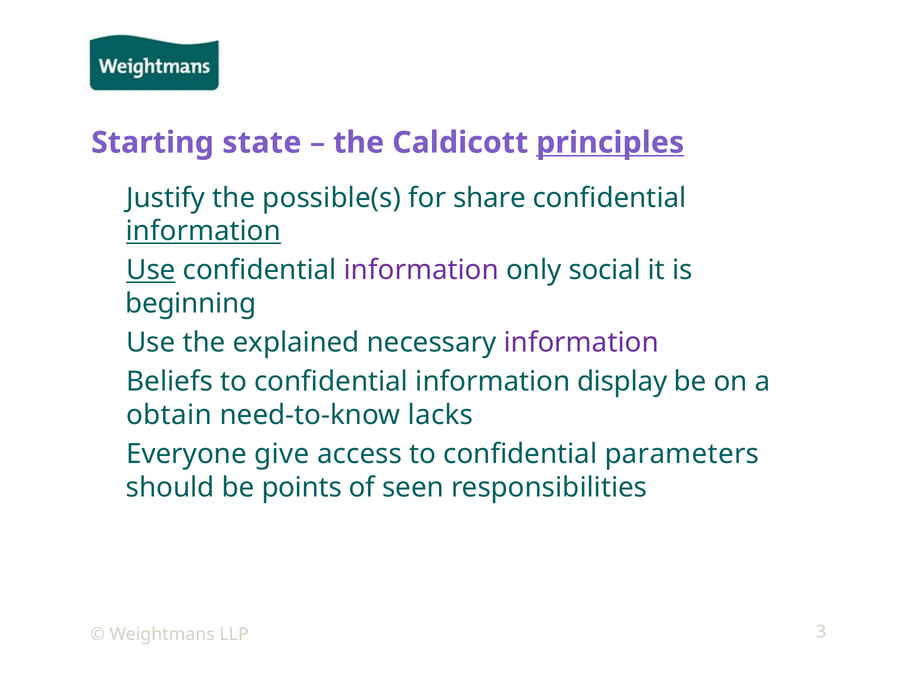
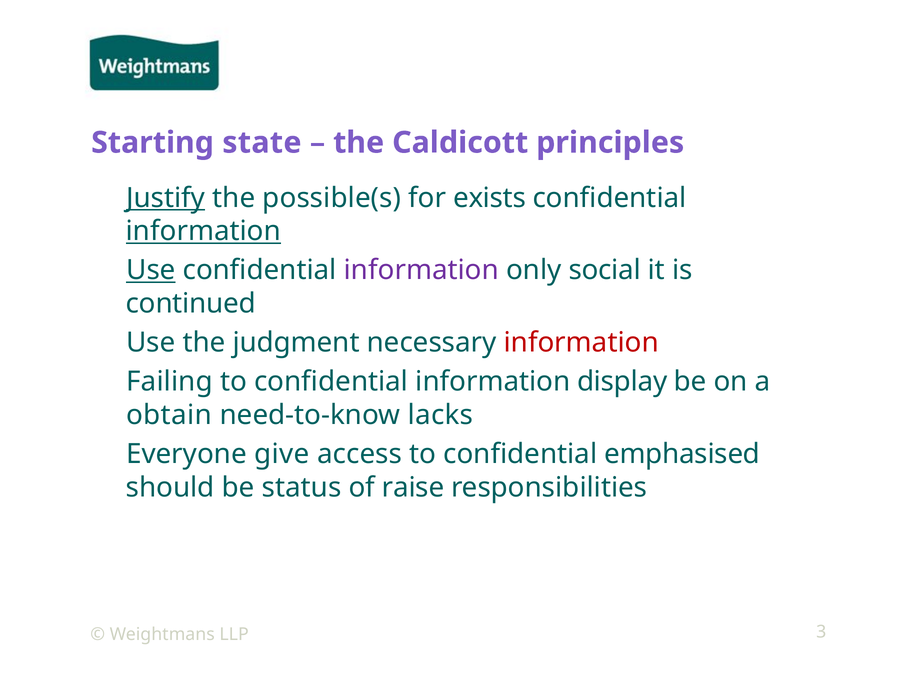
principles underline: present -> none
Justify underline: none -> present
share: share -> exists
beginning: beginning -> continued
explained: explained -> judgment
information at (581, 343) colour: purple -> red
Beliefs: Beliefs -> Failing
parameters: parameters -> emphasised
points: points -> status
seen: seen -> raise
